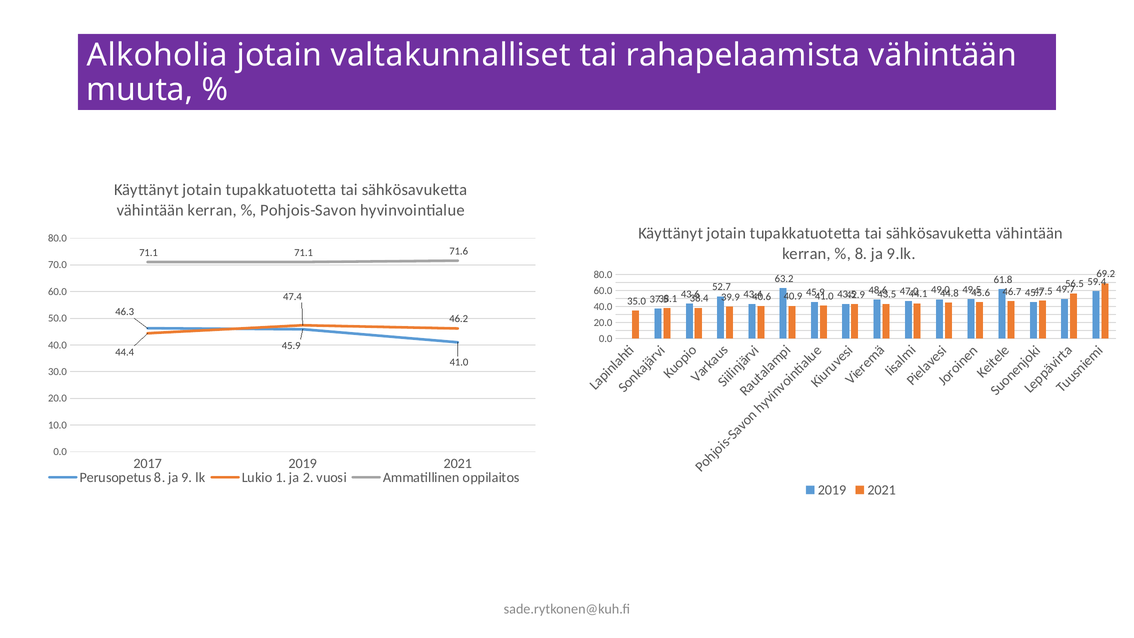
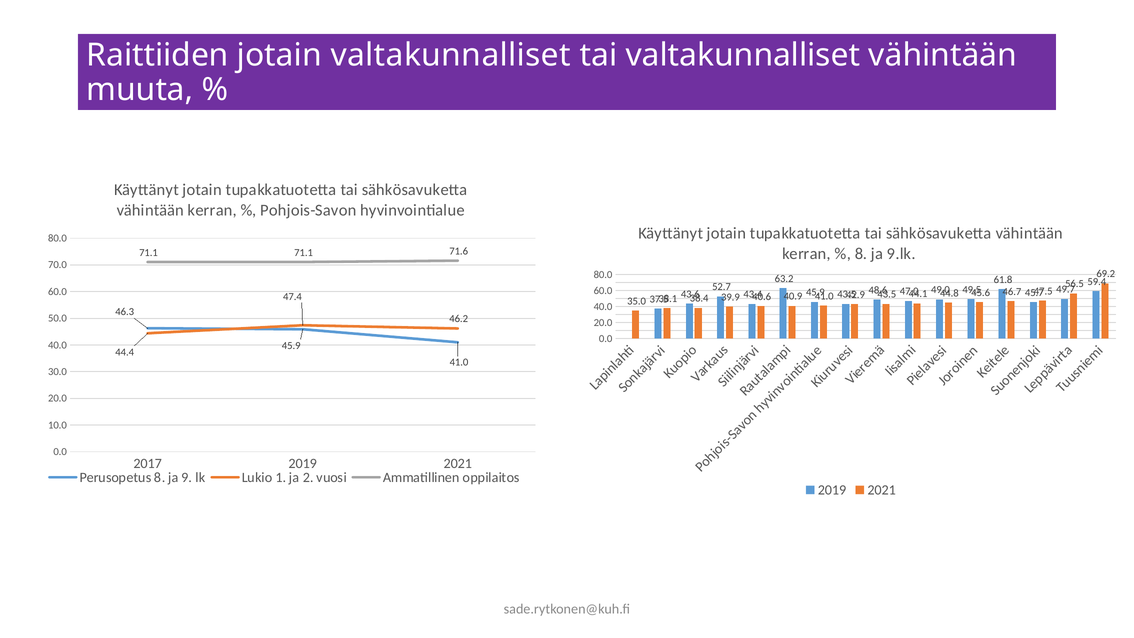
Alkoholia: Alkoholia -> Raittiiden
tai rahapelaamista: rahapelaamista -> valtakunnalliset
